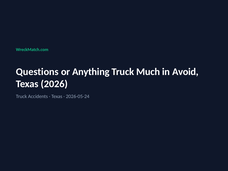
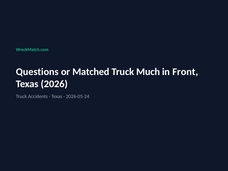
Anything: Anything -> Matched
Avoid: Avoid -> Front
